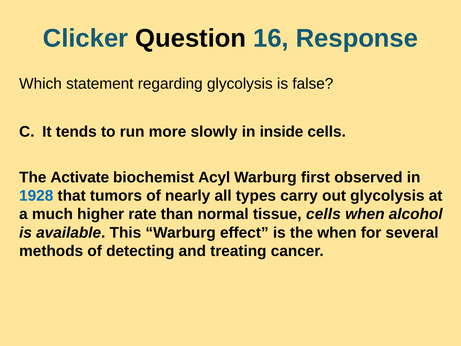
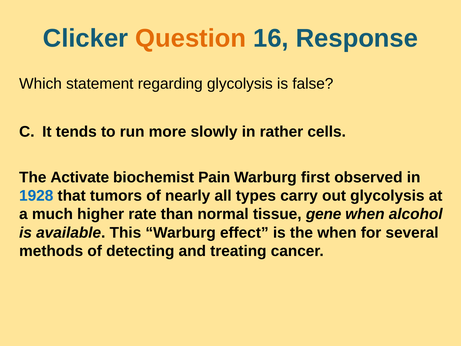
Question colour: black -> orange
inside: inside -> rather
Acyl: Acyl -> Pain
tissue cells: cells -> gene
